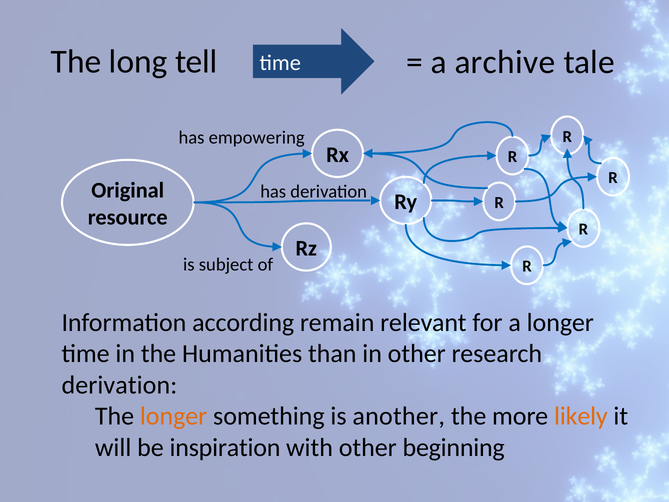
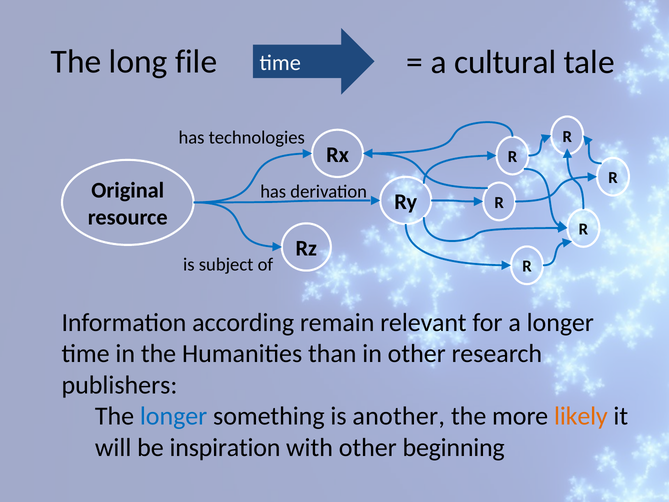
tell: tell -> file
archive: archive -> cultural
empowering: empowering -> technologies
derivation at (119, 385): derivation -> publishers
longer at (174, 416) colour: orange -> blue
